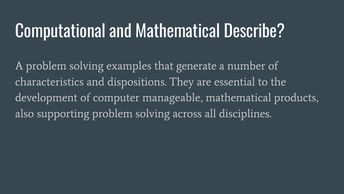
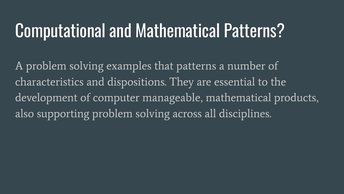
Mathematical Describe: Describe -> Patterns
that generate: generate -> patterns
